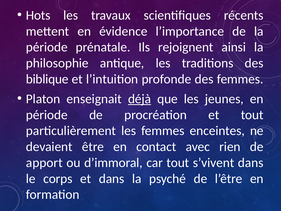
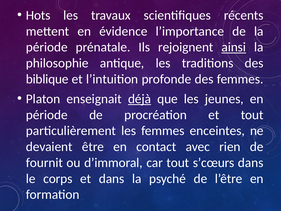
ainsi underline: none -> present
apport: apport -> fournit
s’vivent: s’vivent -> s’cœurs
